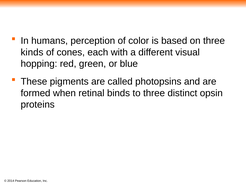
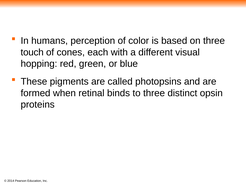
kinds: kinds -> touch
